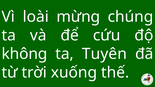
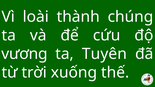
mừng: mừng -> thành
không: không -> vương
